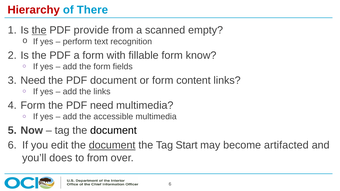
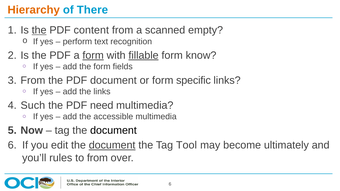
Hierarchy colour: red -> orange
provide: provide -> content
form at (93, 55) underline: none -> present
fillable underline: none -> present
Need at (33, 80): Need -> From
content: content -> specific
Form at (33, 105): Form -> Such
Start: Start -> Tool
artifacted: artifacted -> ultimately
does: does -> rules
